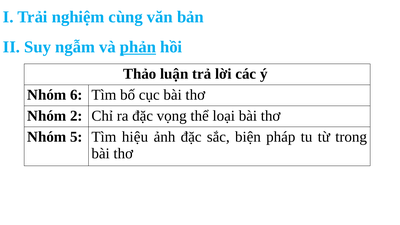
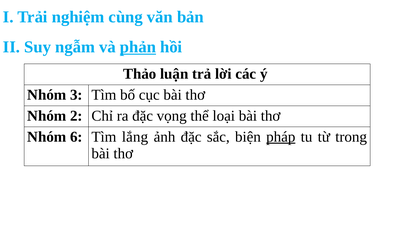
6: 6 -> 3
5: 5 -> 6
hiệu: hiệu -> lắng
pháp underline: none -> present
